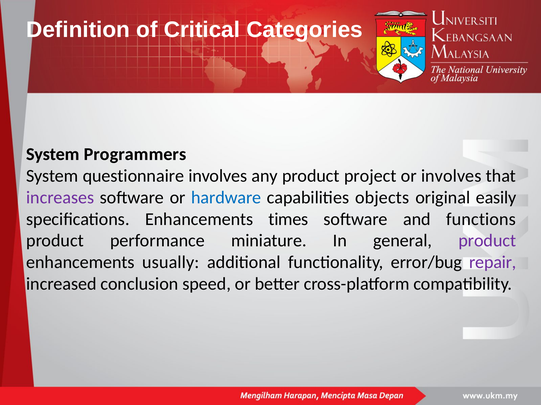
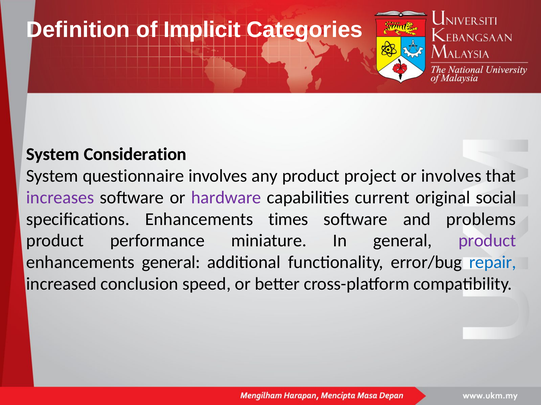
Critical: Critical -> Implicit
Programmers: Programmers -> Consideration
hardware colour: blue -> purple
objects: objects -> current
easily: easily -> social
functions: functions -> problems
enhancements usually: usually -> general
repair colour: purple -> blue
